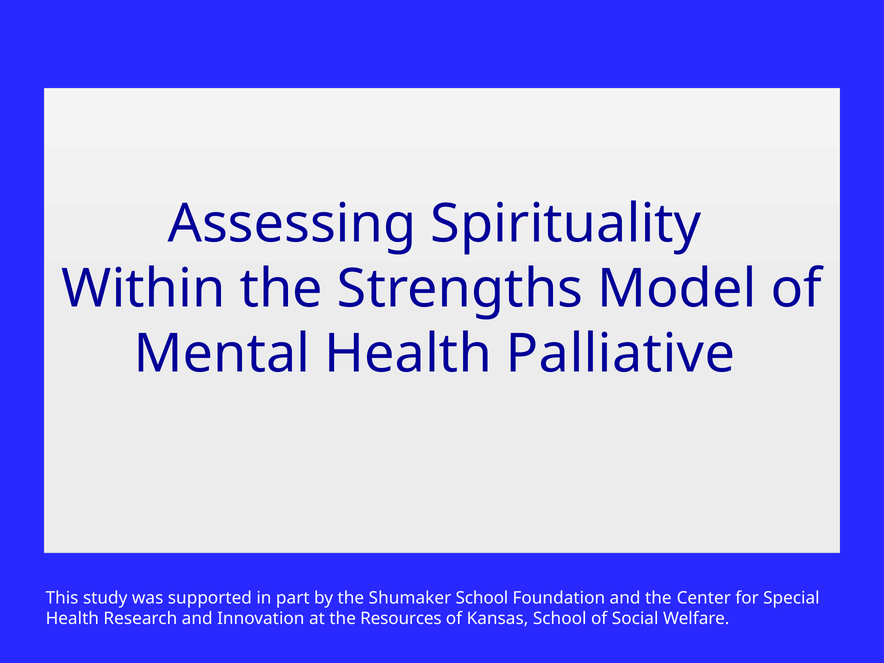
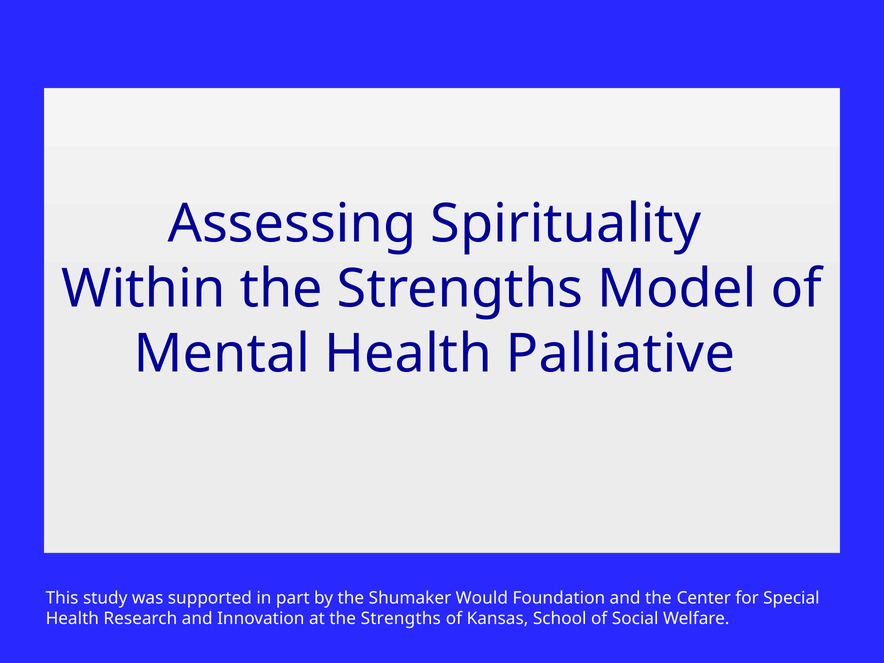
Shumaker School: School -> Would
at the Resources: Resources -> Strengths
